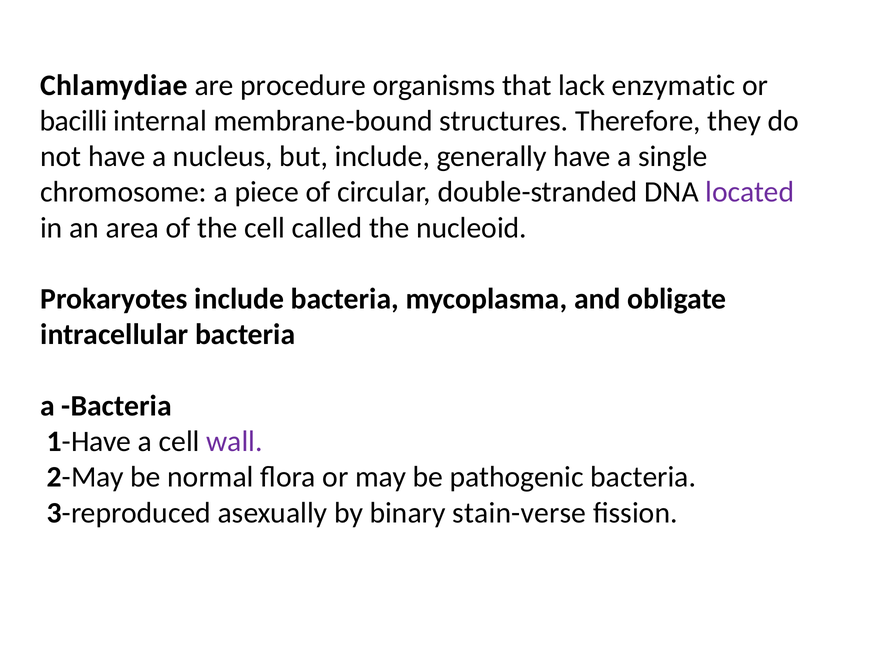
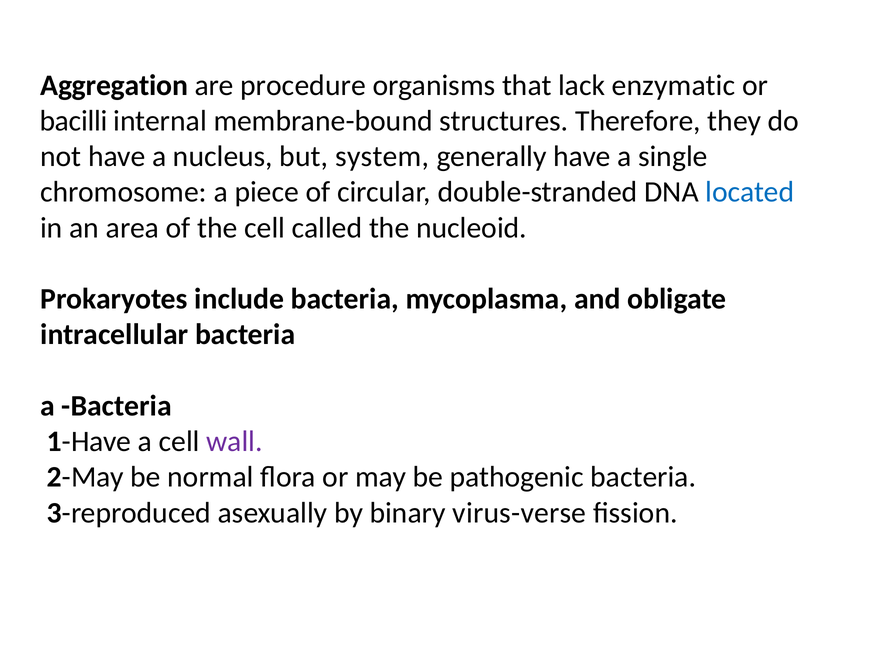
Chlamydiae: Chlamydiae -> Aggregation
but include: include -> system
located colour: purple -> blue
stain-verse: stain-verse -> virus-verse
